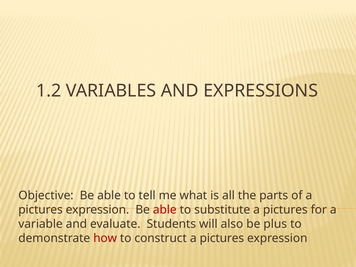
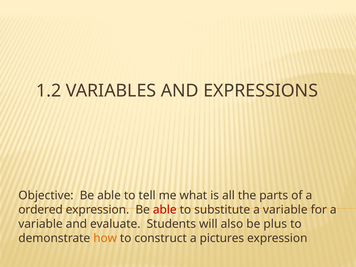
pictures at (41, 210): pictures -> ordered
substitute a pictures: pictures -> variable
how colour: red -> orange
